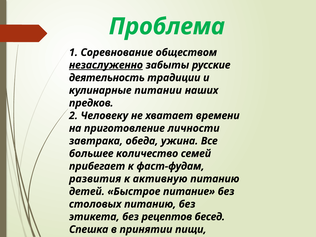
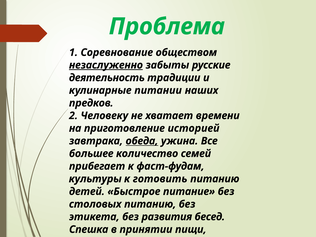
личности: личности -> историей
обеда underline: none -> present
развития: развития -> культуры
активную: активную -> готовить
рецептов: рецептов -> развития
